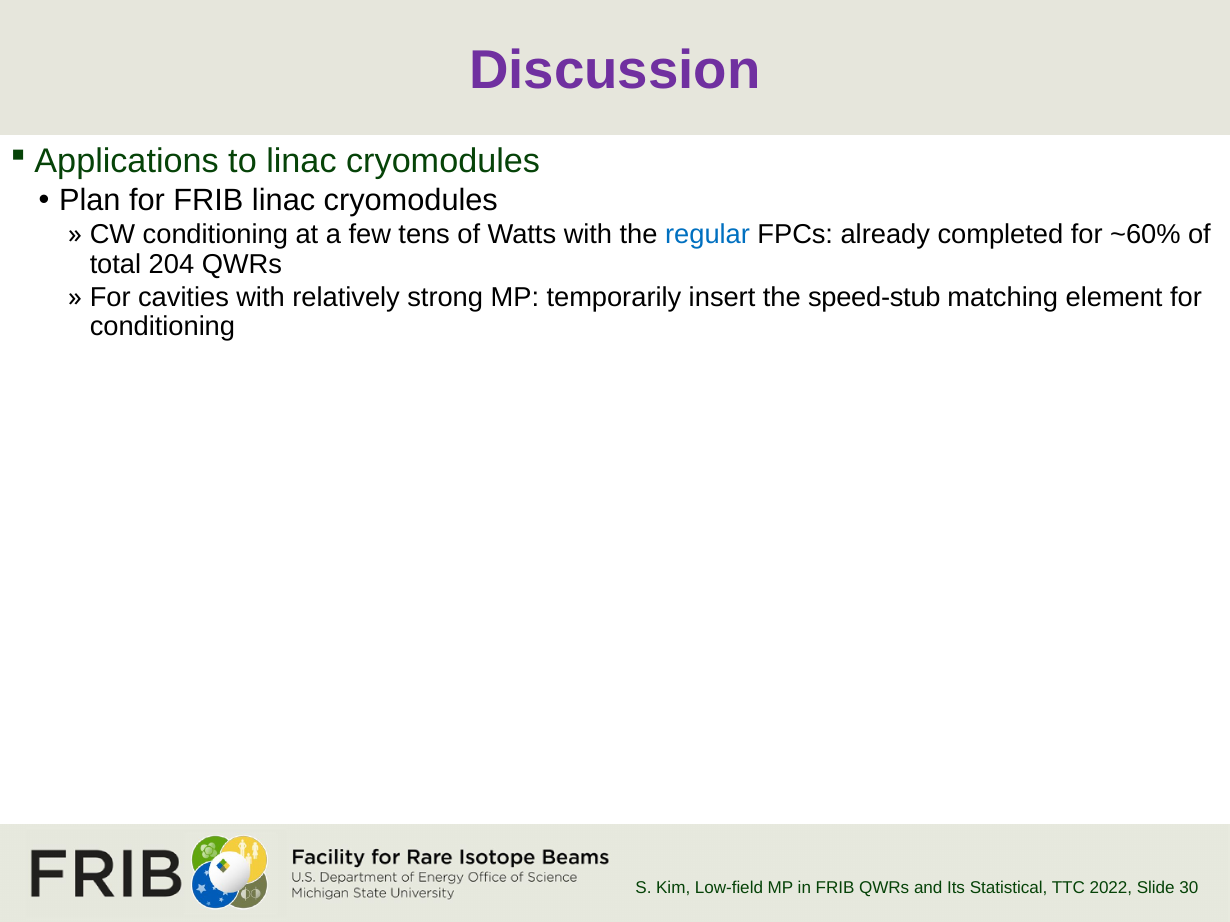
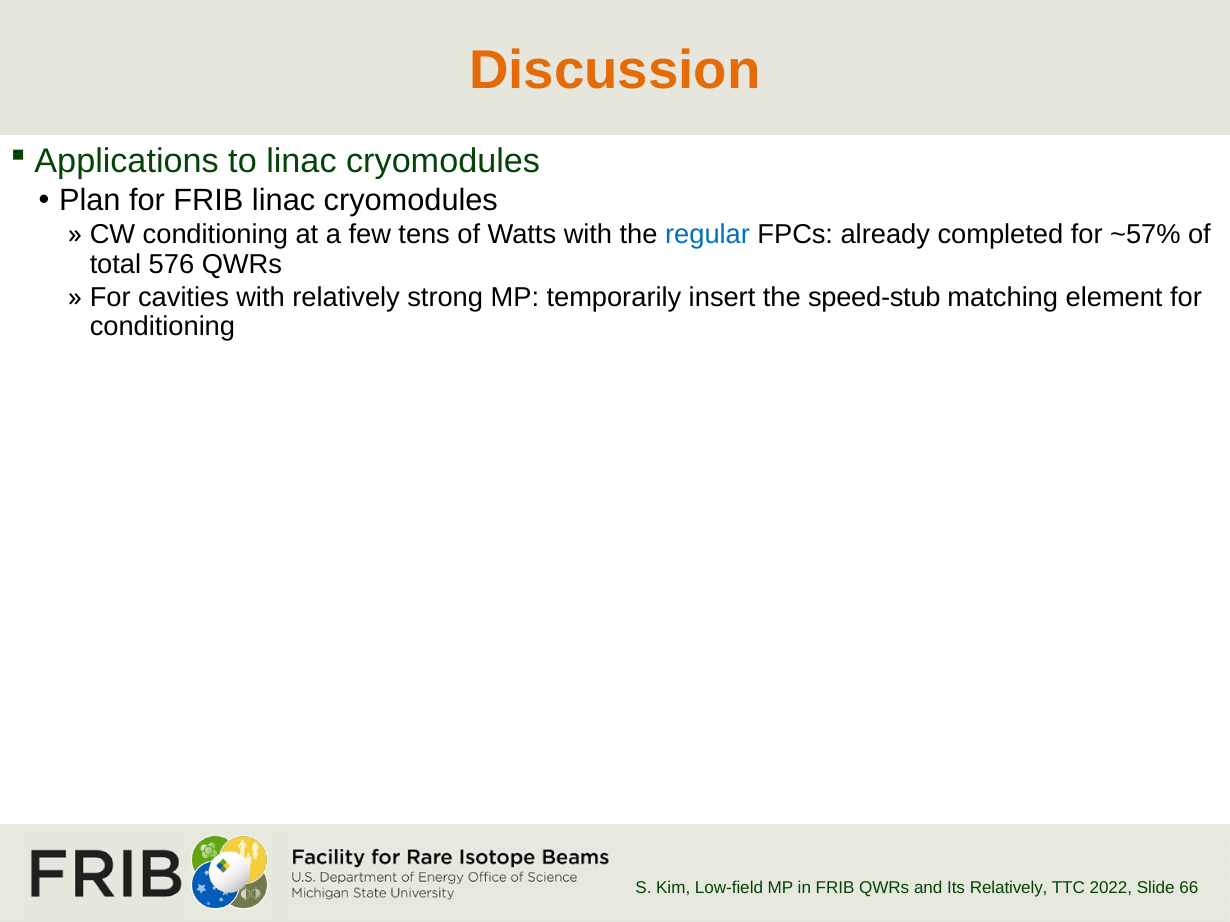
Discussion colour: purple -> orange
~60%: ~60% -> ~57%
204: 204 -> 576
Its Statistical: Statistical -> Relatively
30: 30 -> 66
